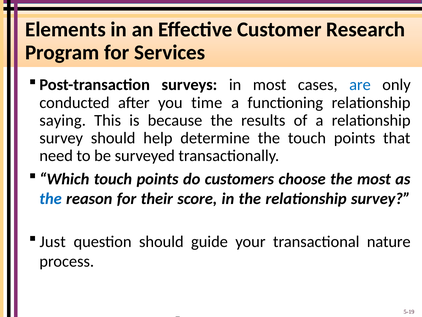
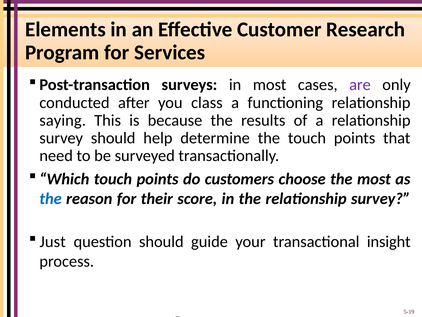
are colour: blue -> purple
time: time -> class
nature: nature -> insight
